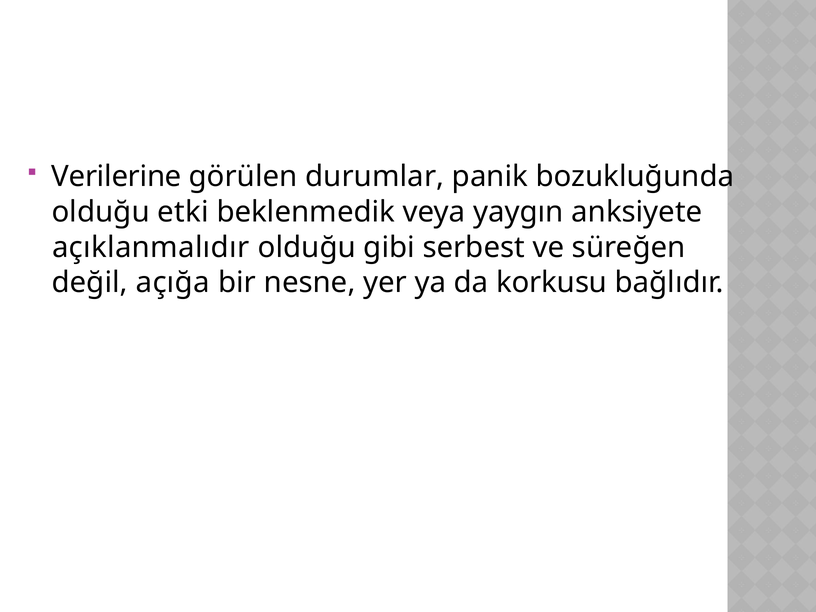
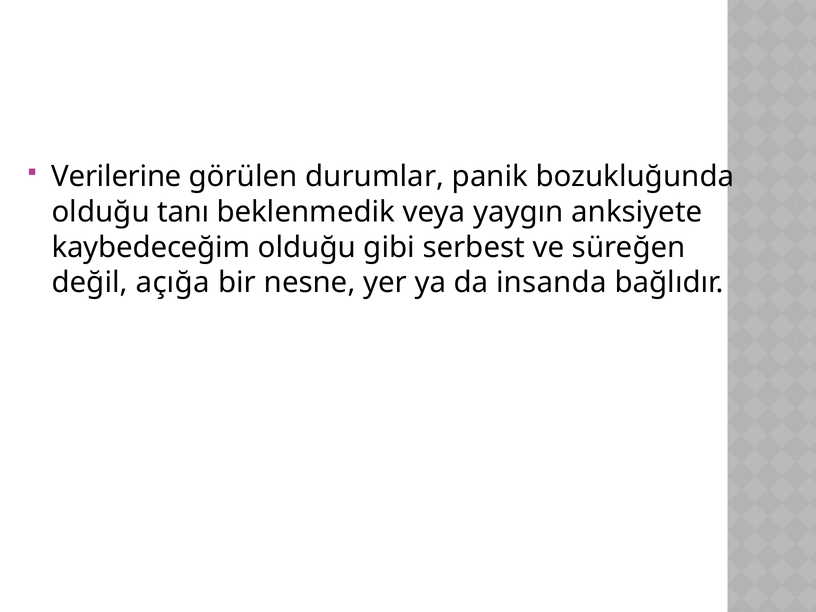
etki: etki -> tanı
açıklanmalıdır: açıklanmalıdır -> kaybedeceğim
korkusu: korkusu -> insanda
